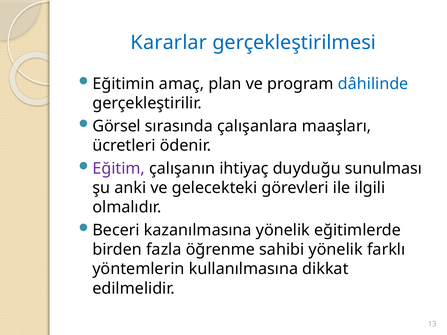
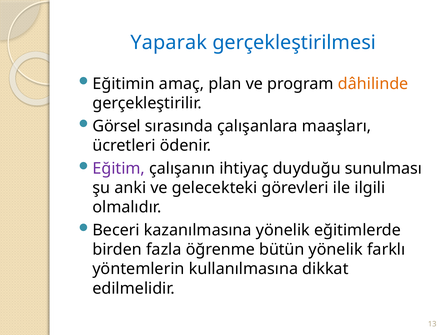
Kararlar: Kararlar -> Yaparak
dâhilinde colour: blue -> orange
sahibi: sahibi -> bütün
